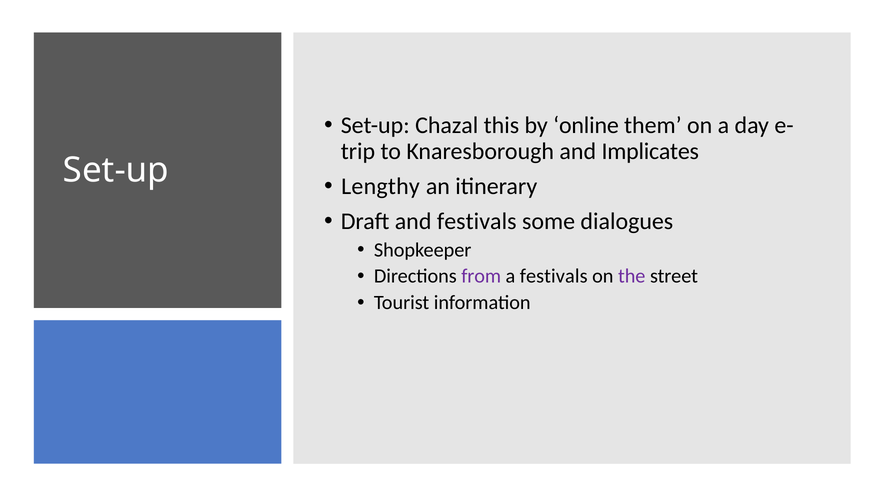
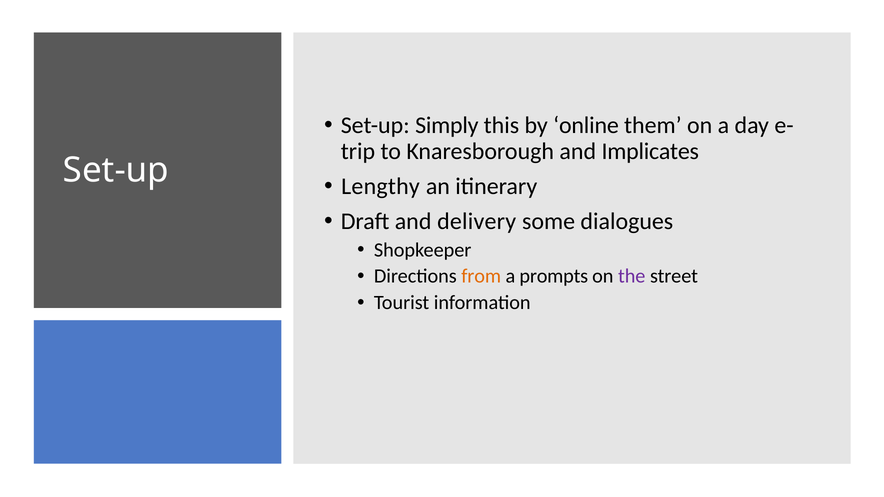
Chazal: Chazal -> Simply
and festivals: festivals -> delivery
from colour: purple -> orange
a festivals: festivals -> prompts
